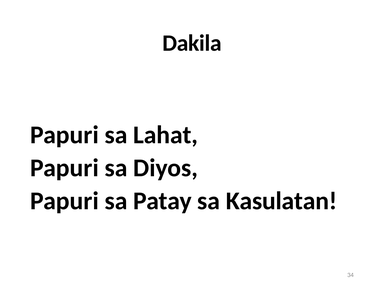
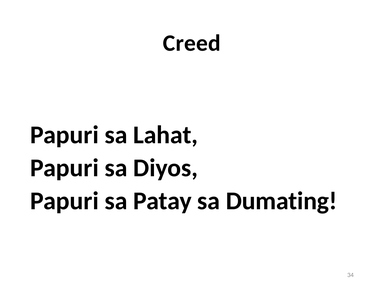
Dakila: Dakila -> Creed
Kasulatan: Kasulatan -> Dumating
